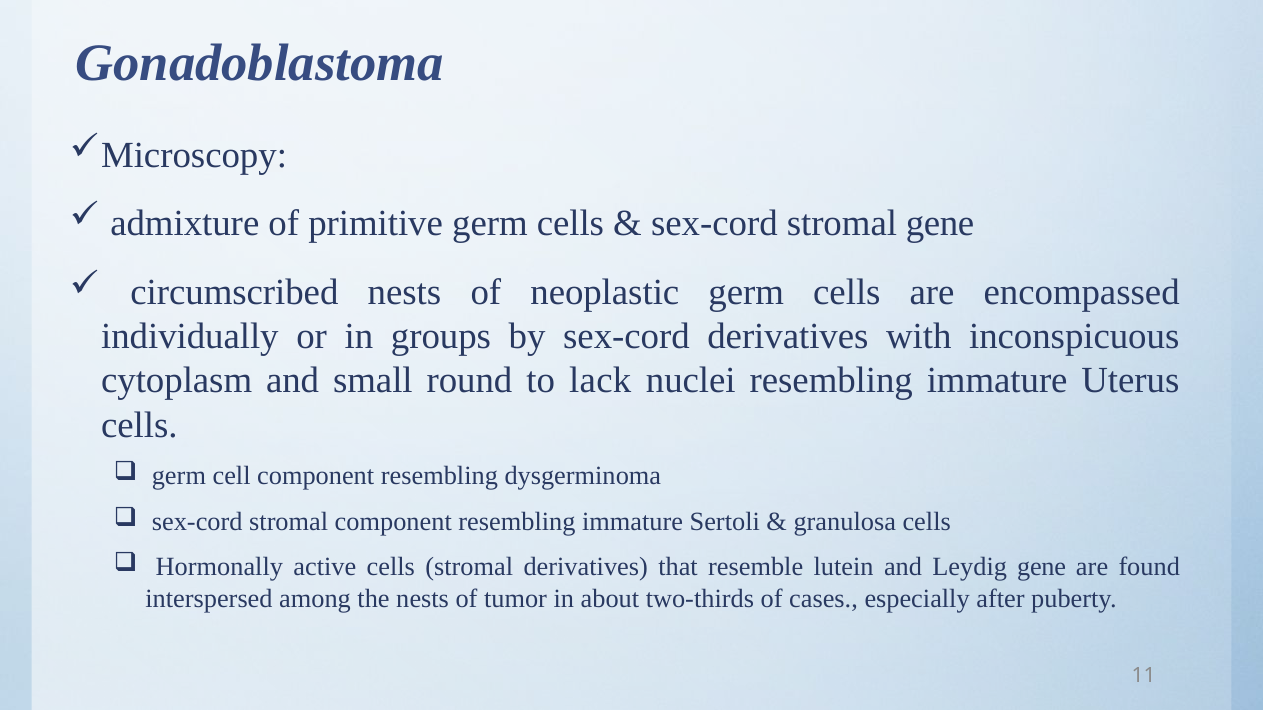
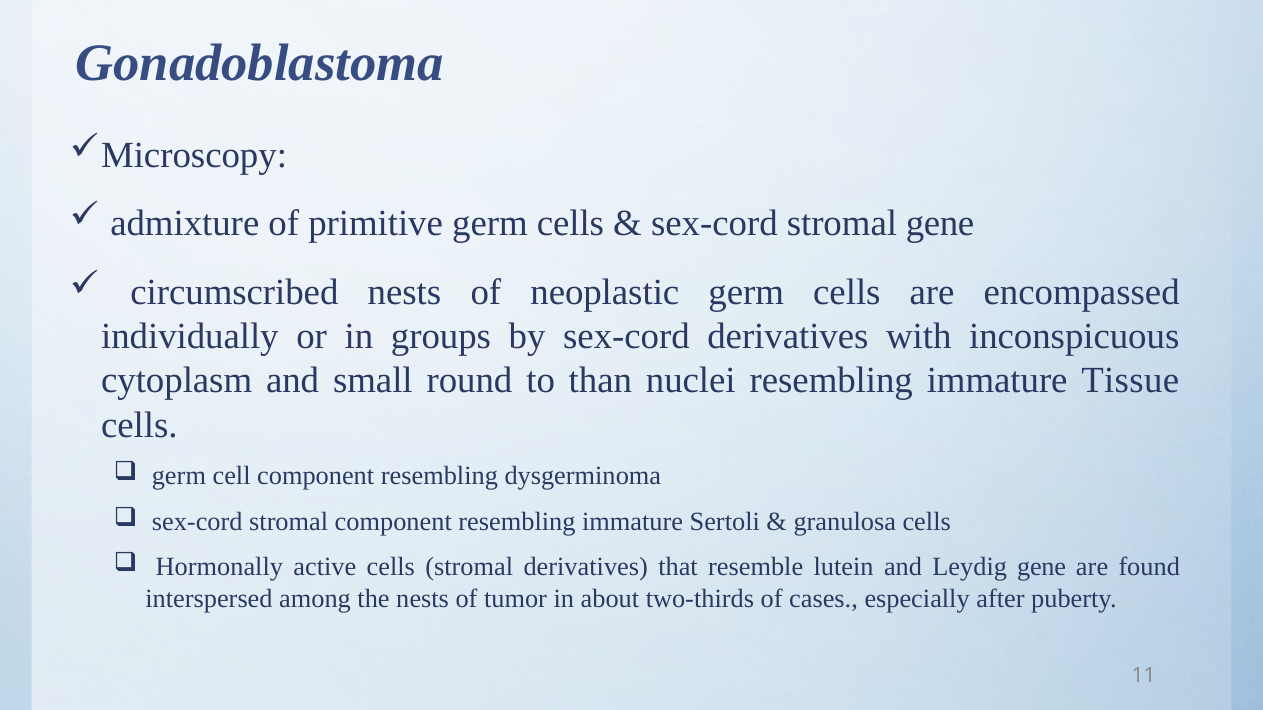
lack: lack -> than
Uterus: Uterus -> Tissue
